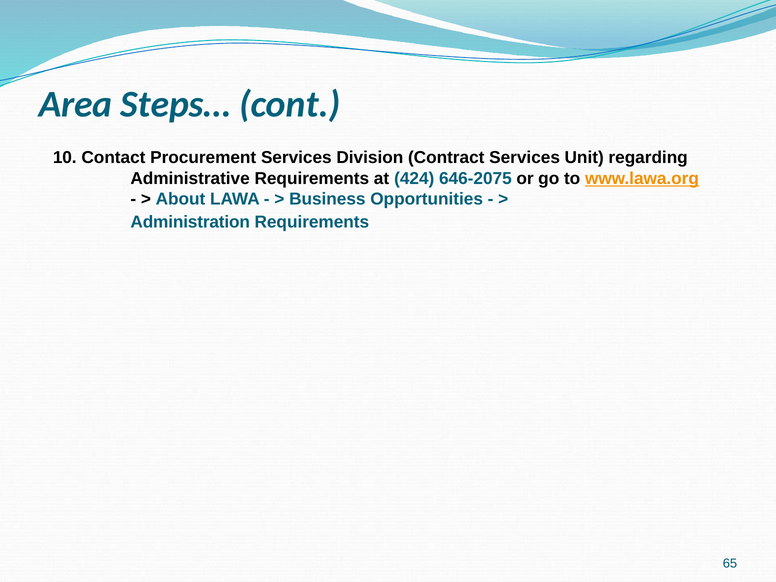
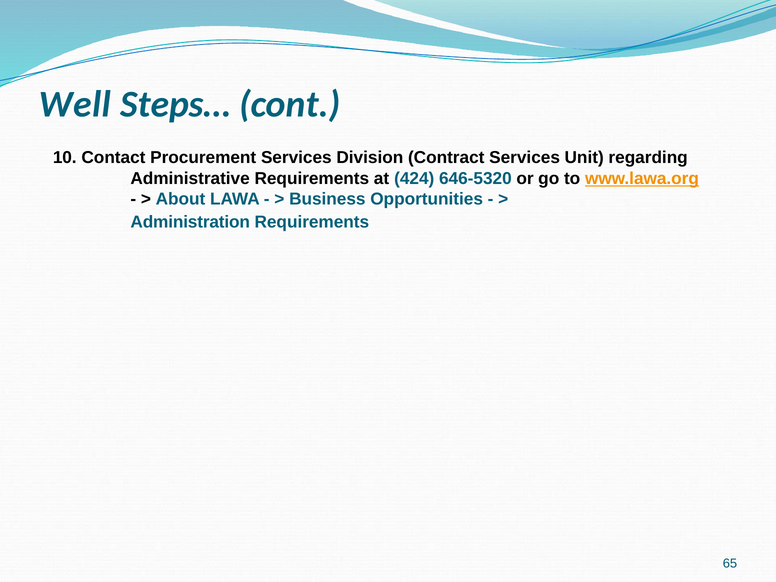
Area: Area -> Well
646-2075: 646-2075 -> 646-5320
